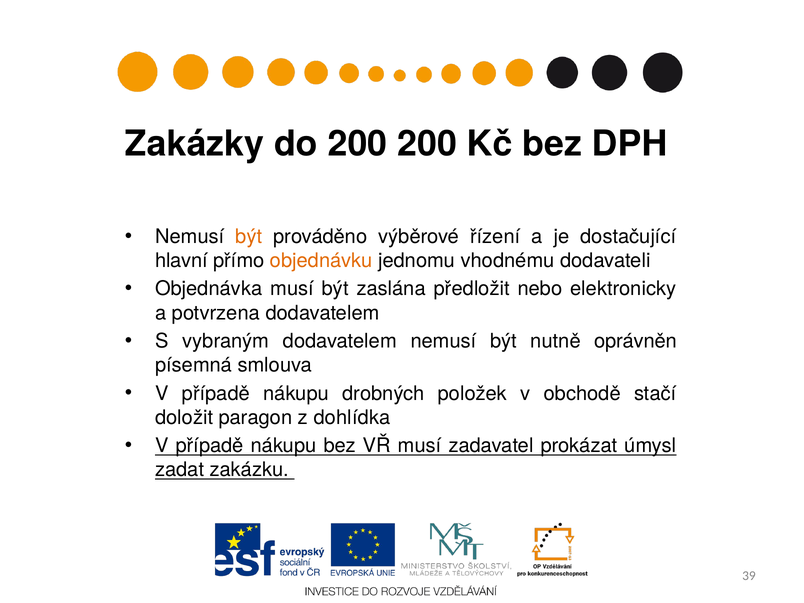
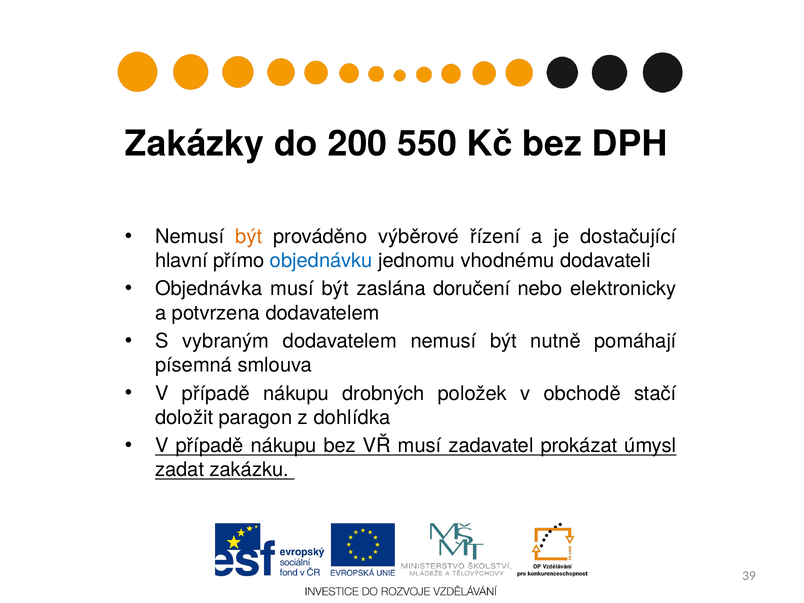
200 200: 200 -> 550
objednávku colour: orange -> blue
předložit: předložit -> doručení
oprávněn: oprávněn -> pomáhají
